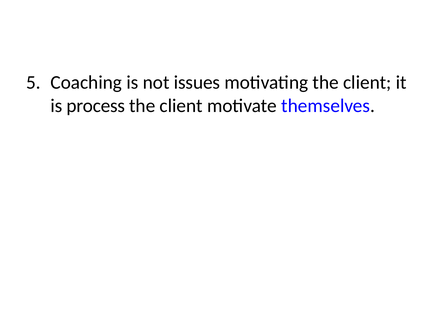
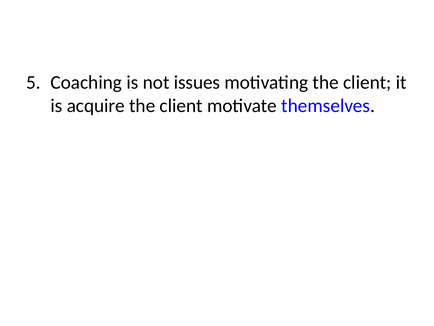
process: process -> acquire
